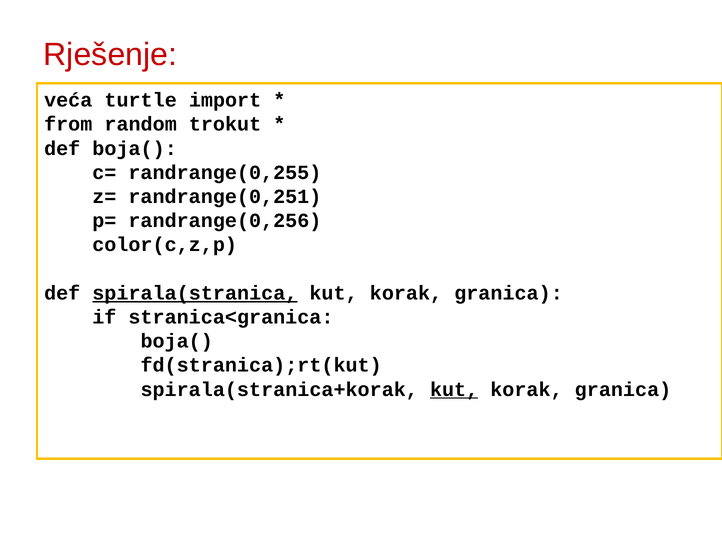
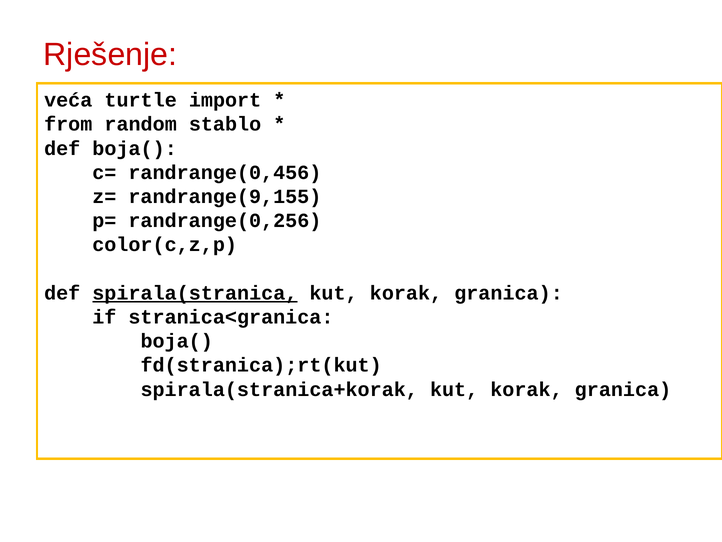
trokut: trokut -> stablo
randrange(0,255: randrange(0,255 -> randrange(0,456
randrange(0,251: randrange(0,251 -> randrange(9,155
kut at (454, 389) underline: present -> none
